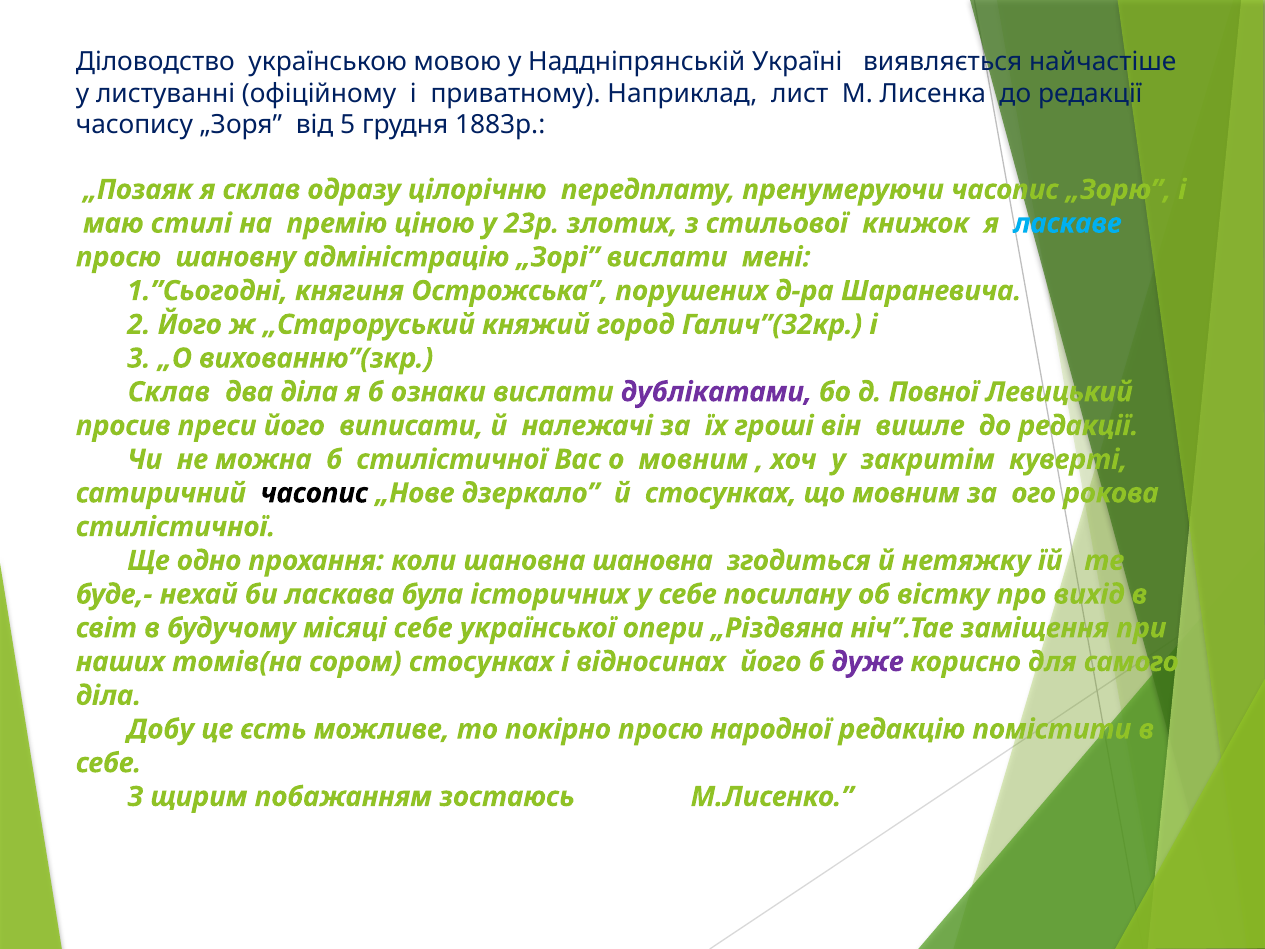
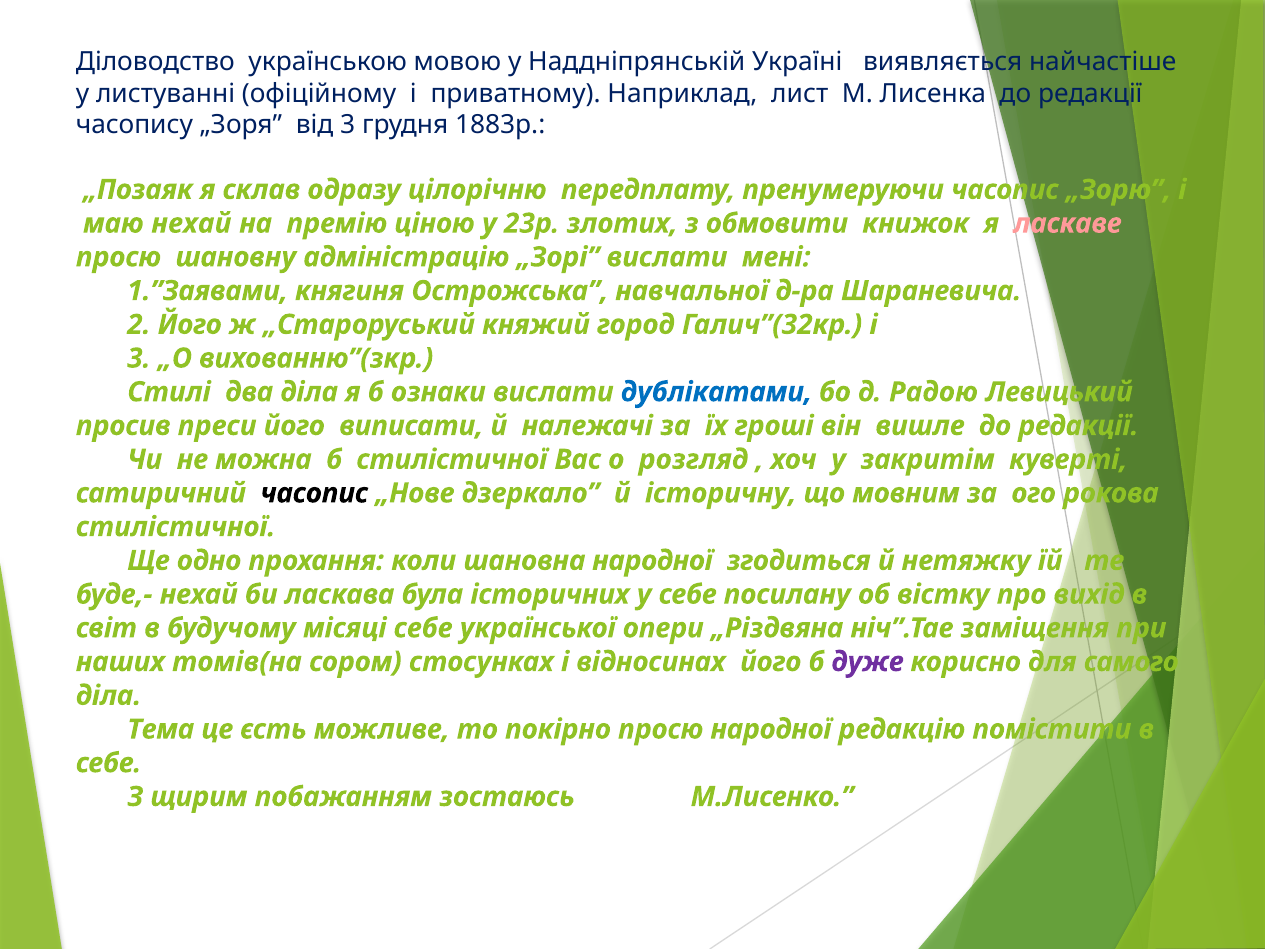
від 5: 5 -> 3
маю стилі: стилі -> нехай
стильової: стильової -> обмовити
ласкаве colour: light blue -> pink
1.”Сьогодні: 1.”Сьогодні -> 1.”Заявами
порушених: порушених -> навчальної
Склав at (169, 392): Склав -> Стилі
дублікатами colour: purple -> blue
Повної: Повної -> Радою
о мовним: мовним -> розгляд
й стосунках: стосунках -> історичну
шановна шановна: шановна -> народної
Добу: Добу -> Тема
